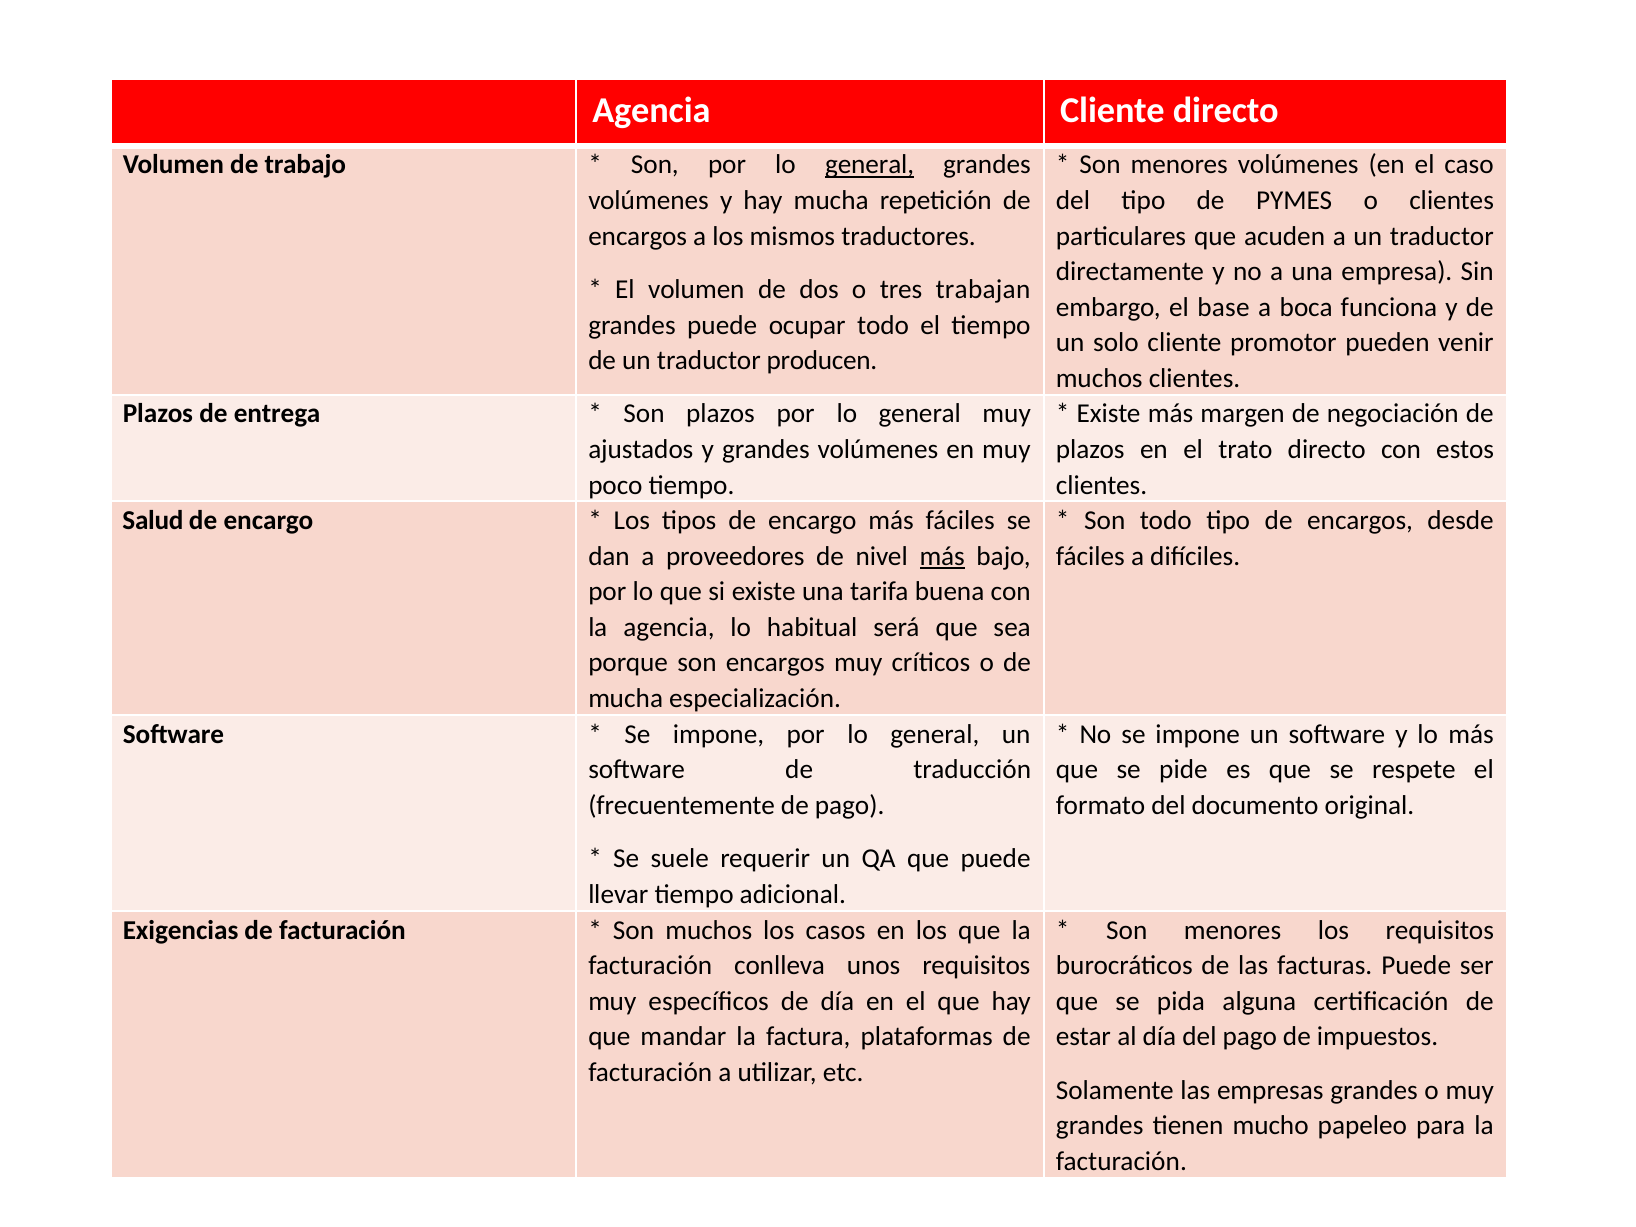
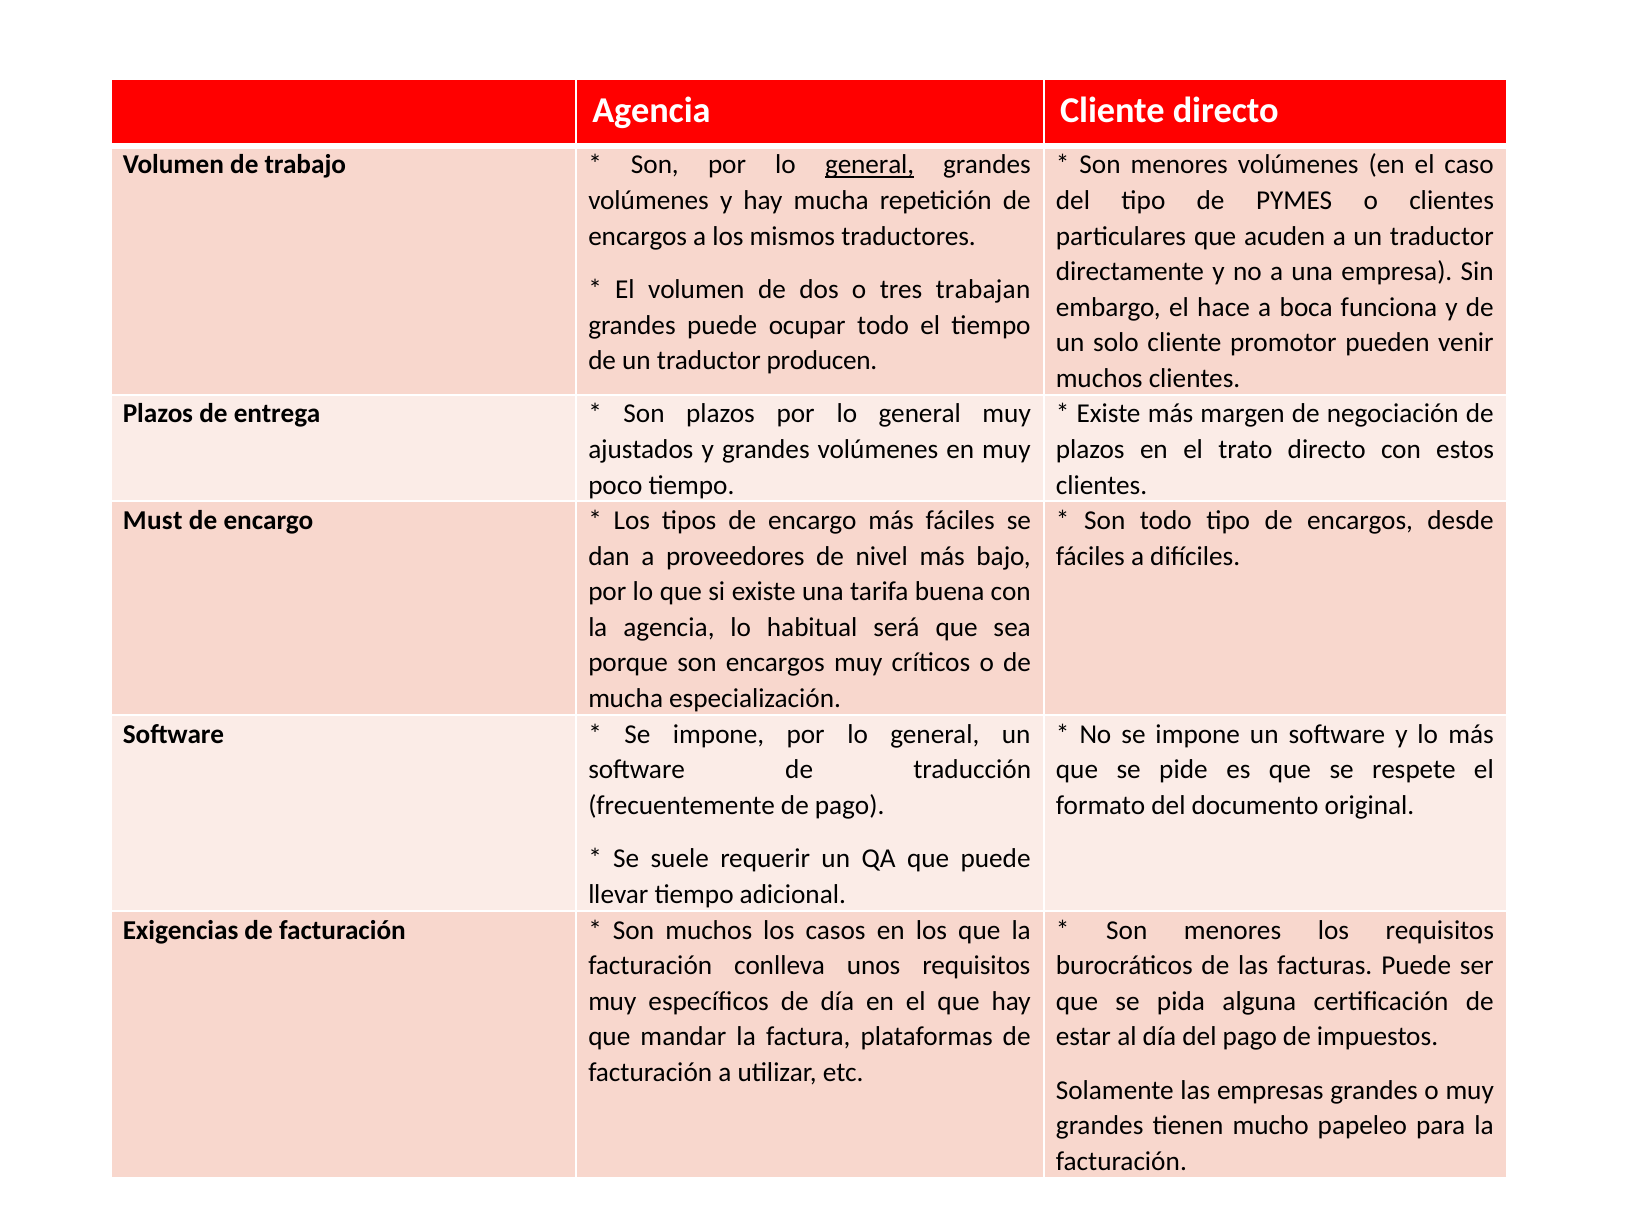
base: base -> hace
Salud: Salud -> Must
más at (942, 556) underline: present -> none
